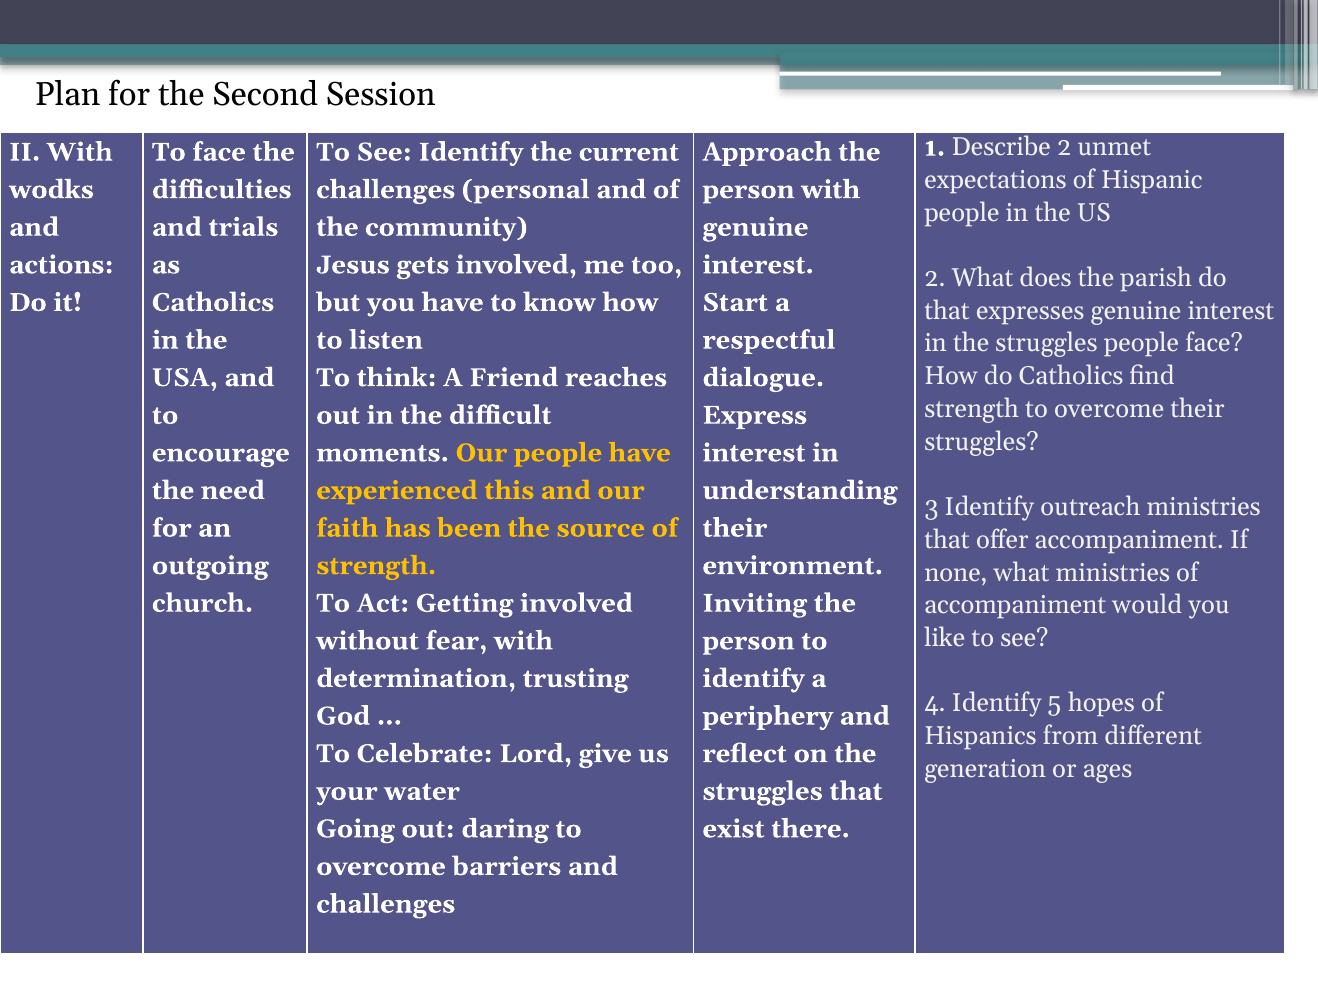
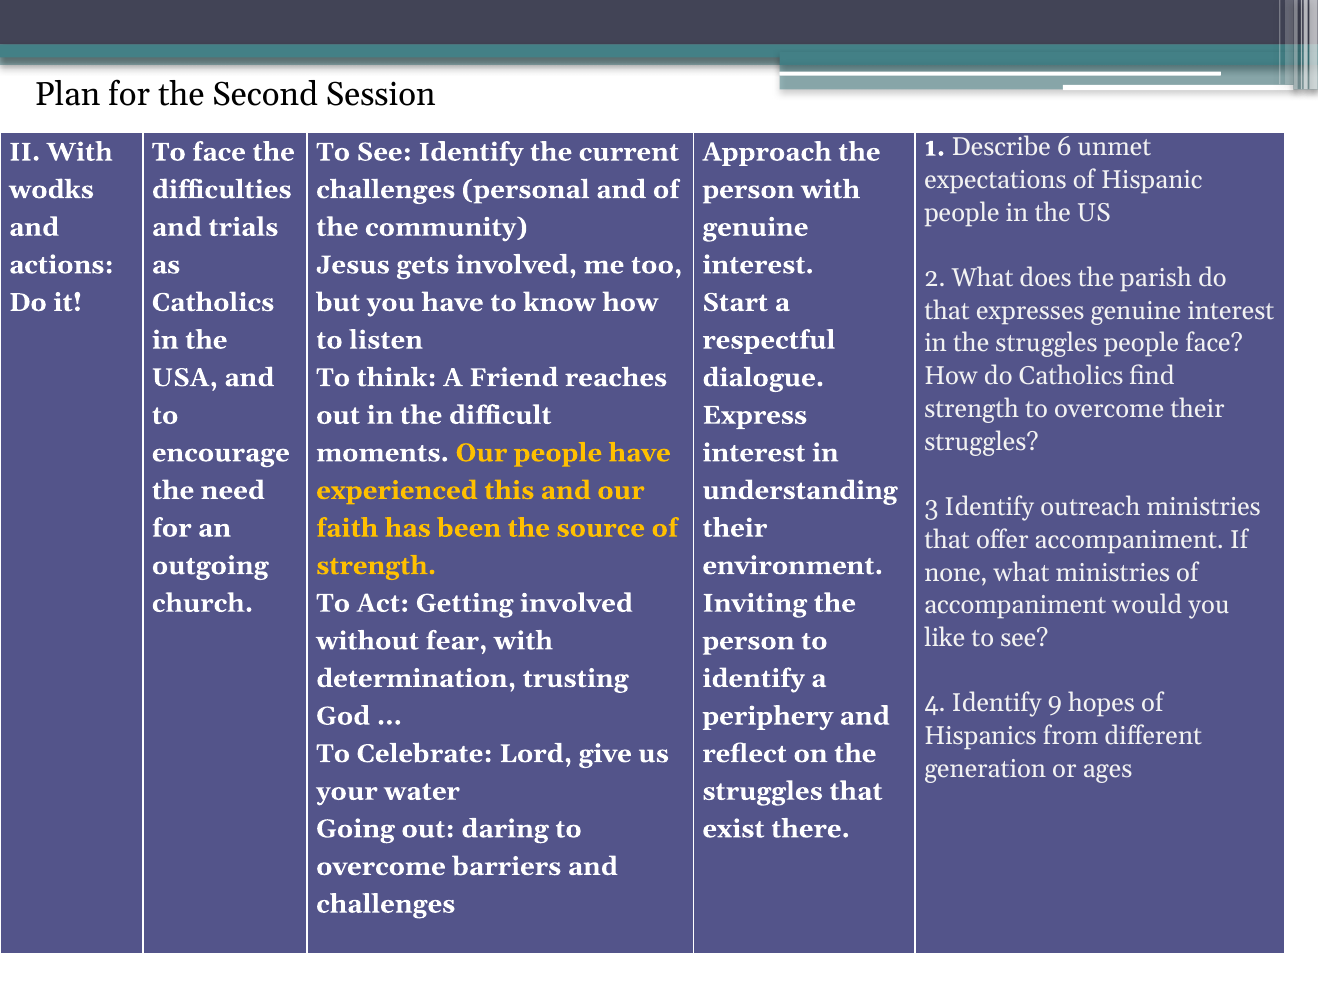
Describe 2: 2 -> 6
5: 5 -> 9
